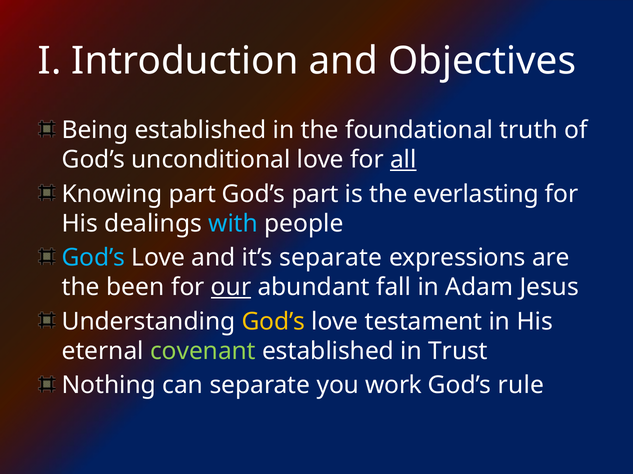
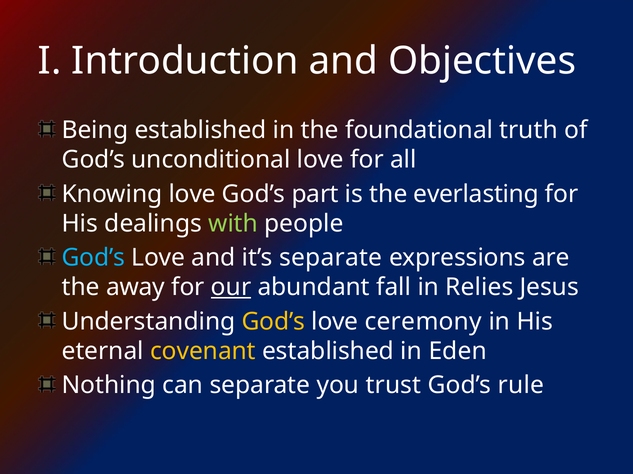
all underline: present -> none
Knowing part: part -> love
with colour: light blue -> light green
been: been -> away
Adam: Adam -> Relies
testament: testament -> ceremony
covenant colour: light green -> yellow
Trust: Trust -> Eden
work: work -> trust
